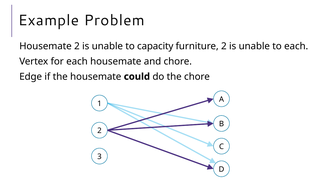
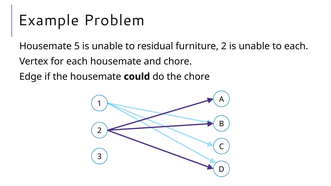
Housemate 2: 2 -> 5
capacity: capacity -> residual
